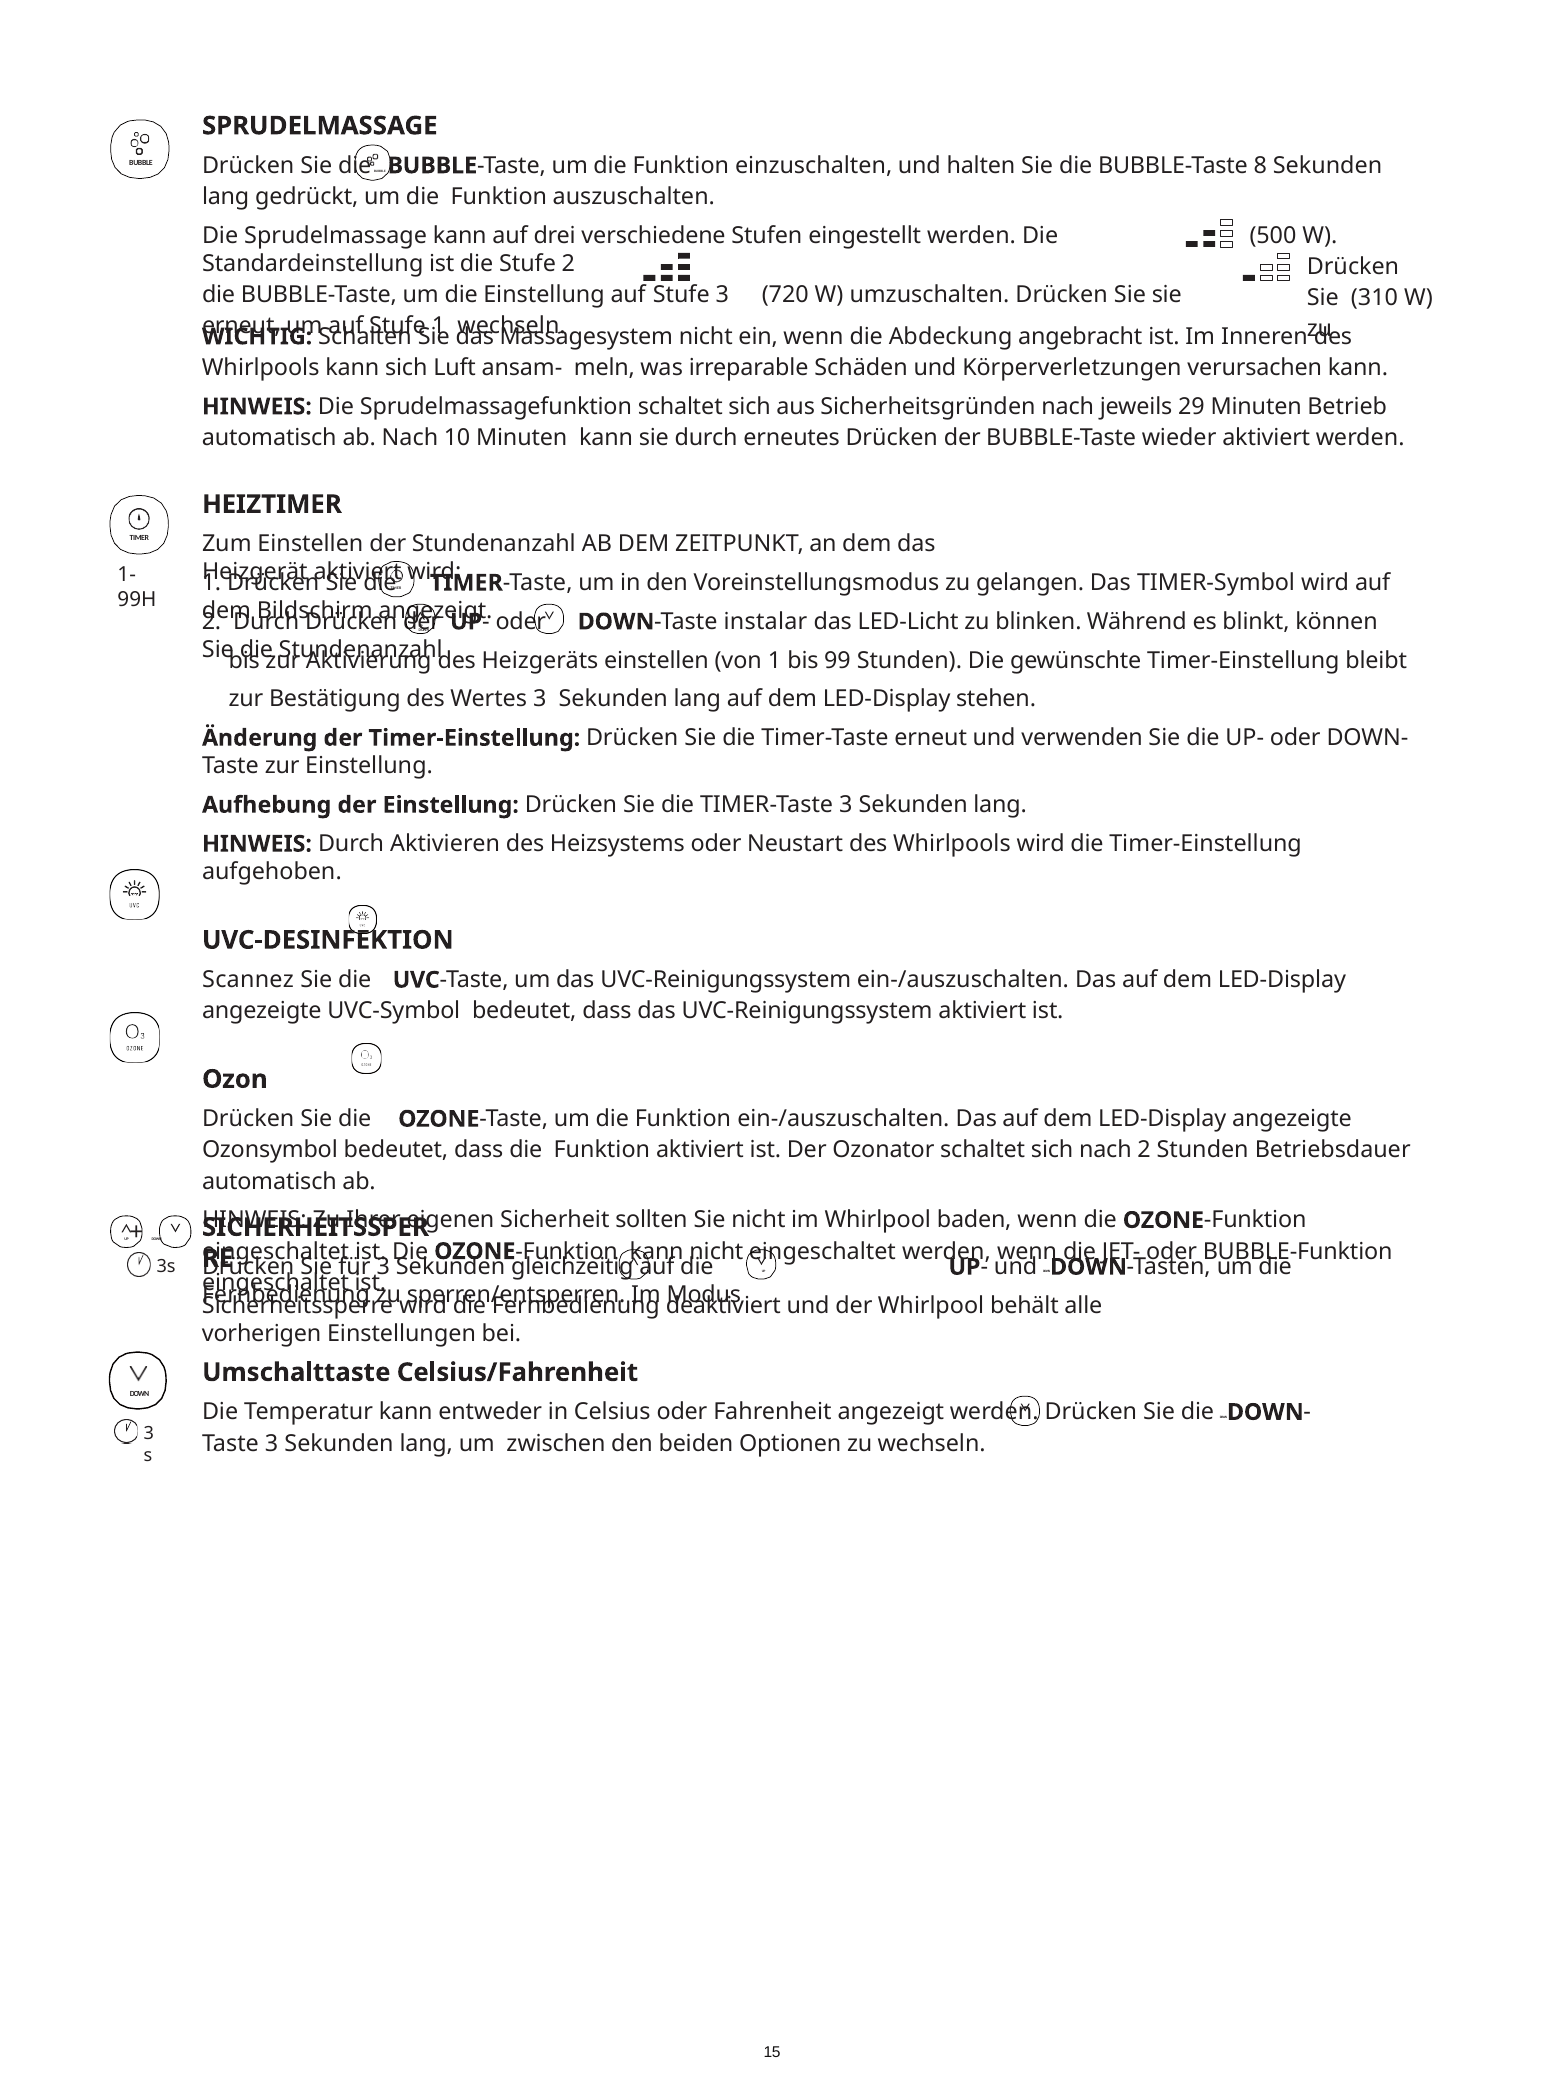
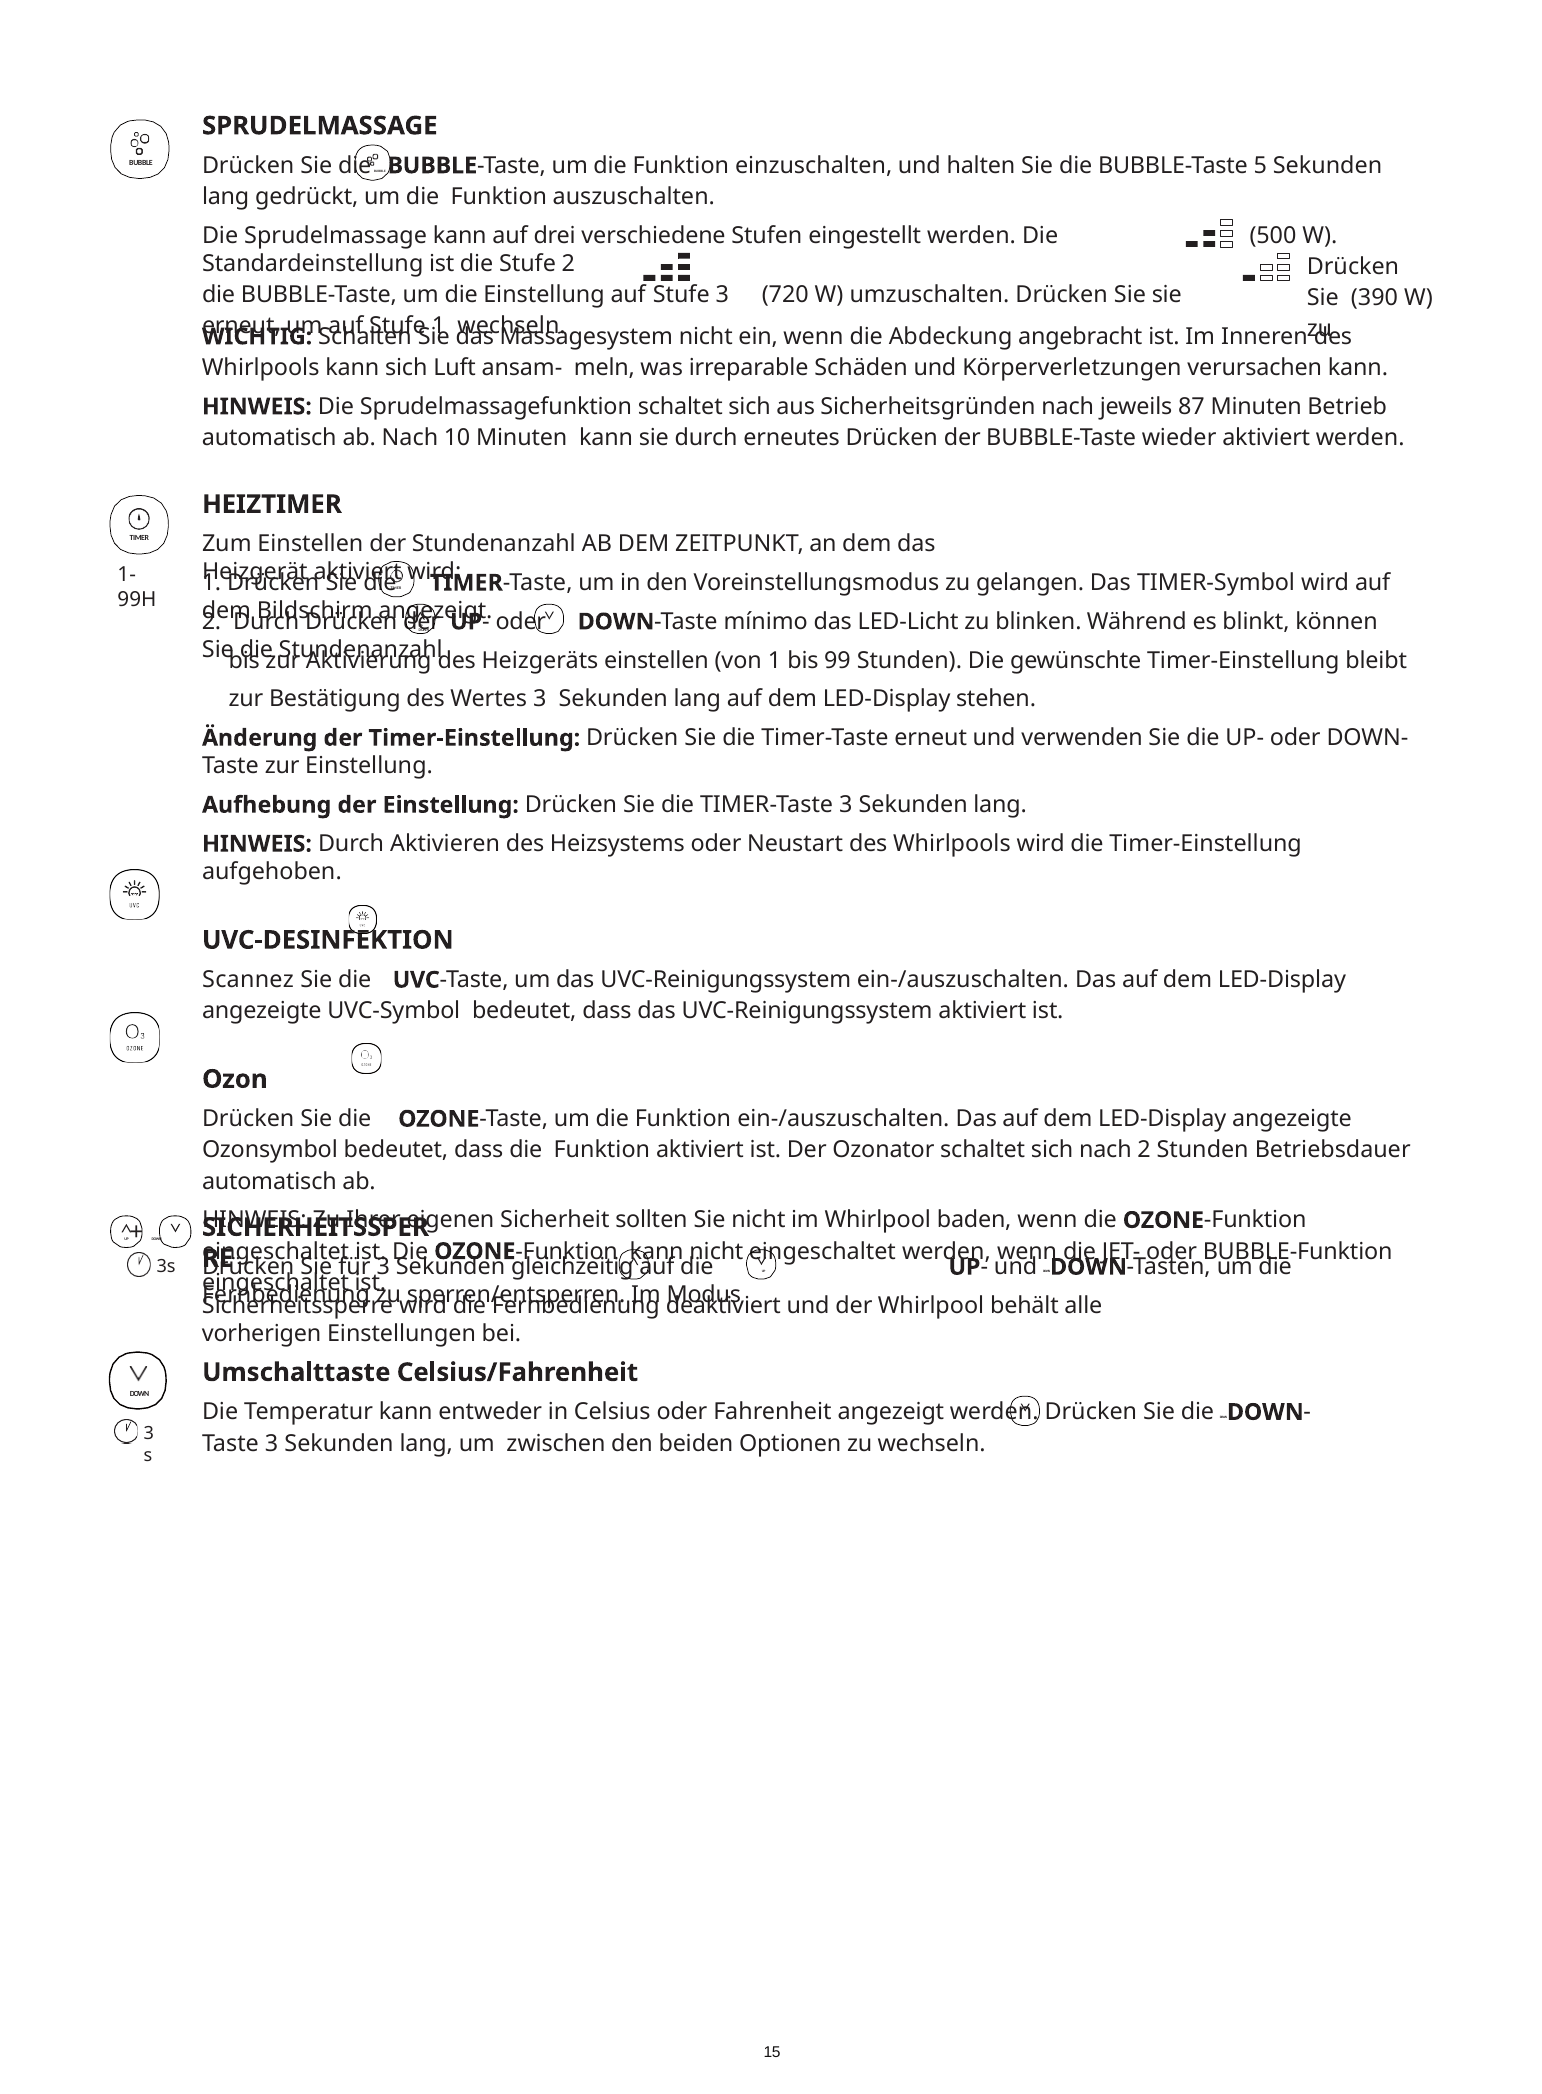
8: 8 -> 5
310: 310 -> 390
29: 29 -> 87
instalar: instalar -> mínimo
